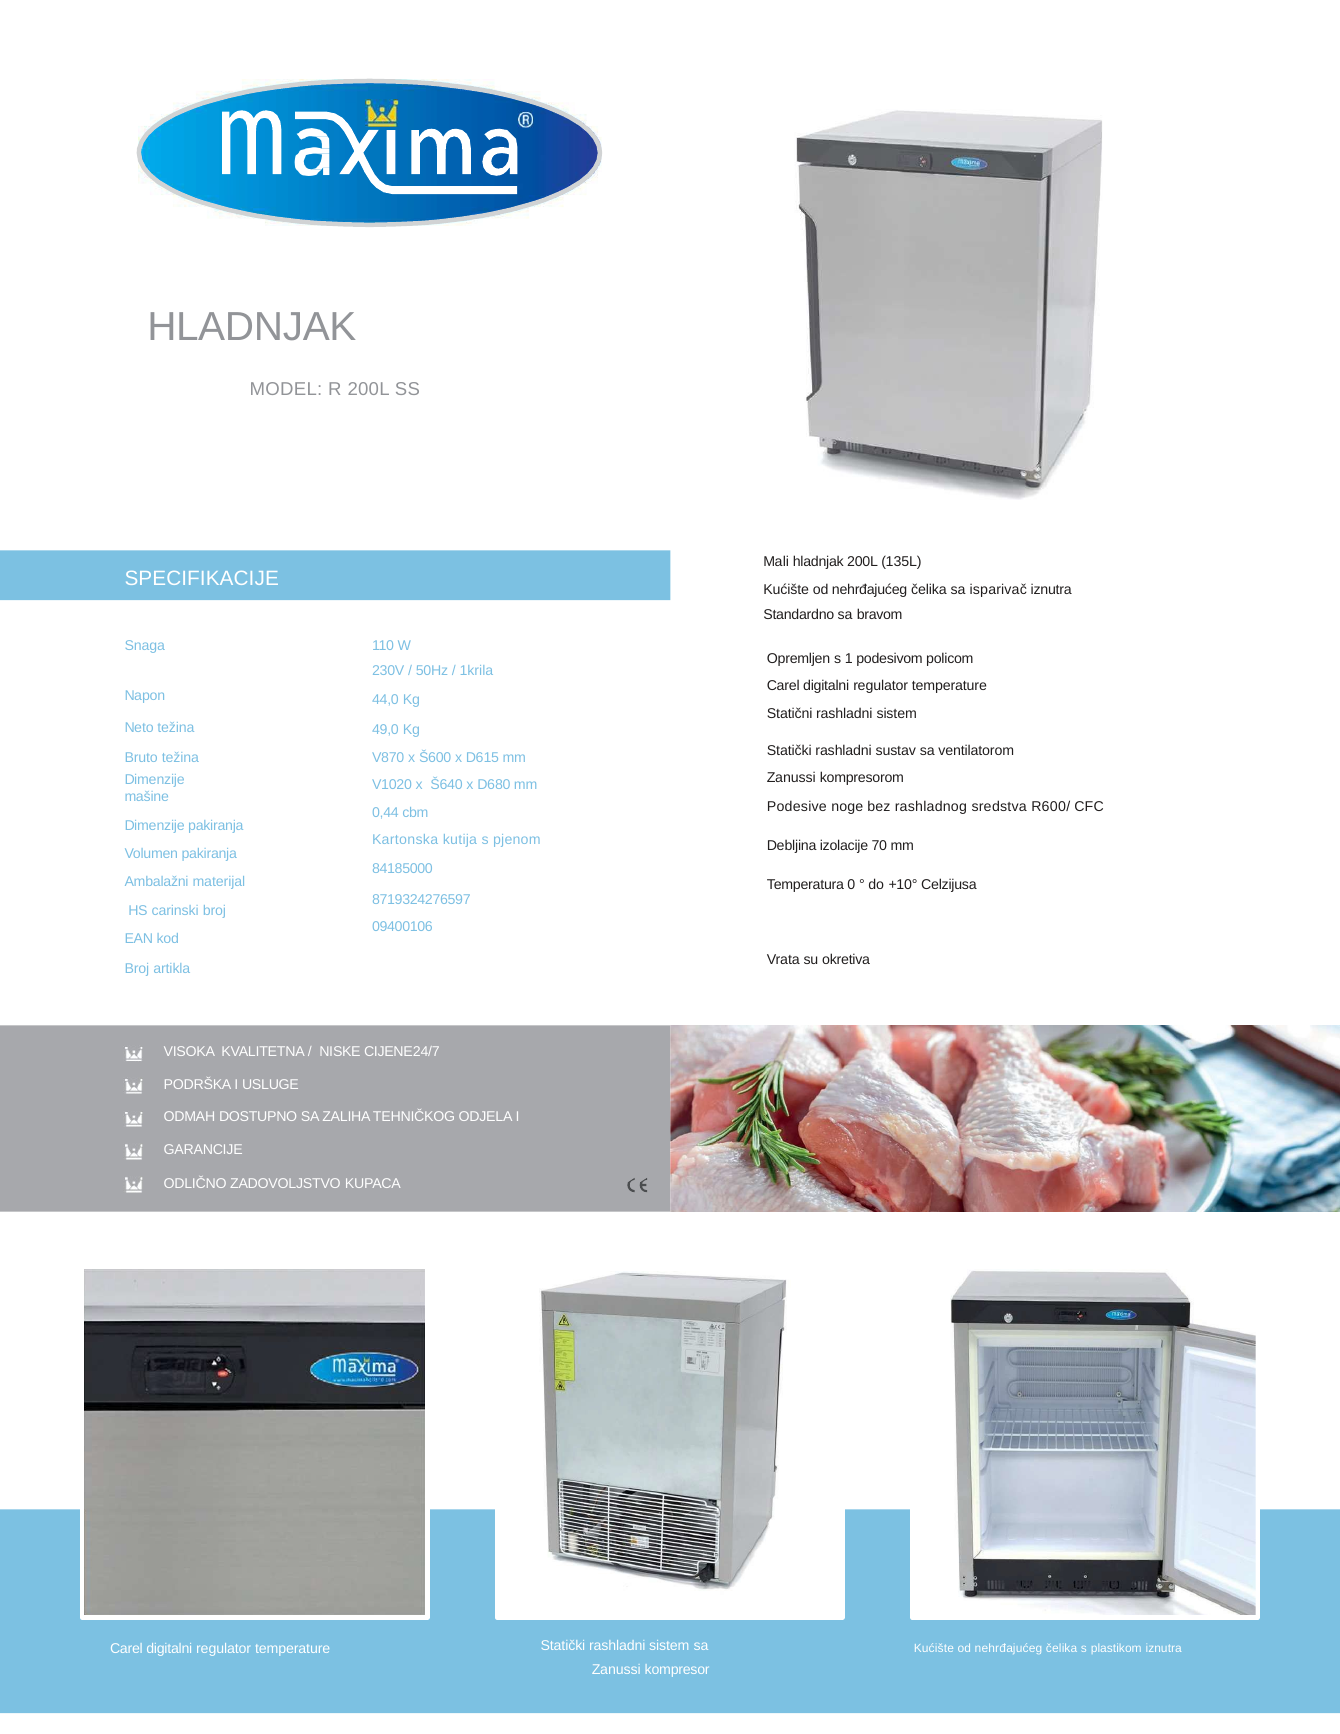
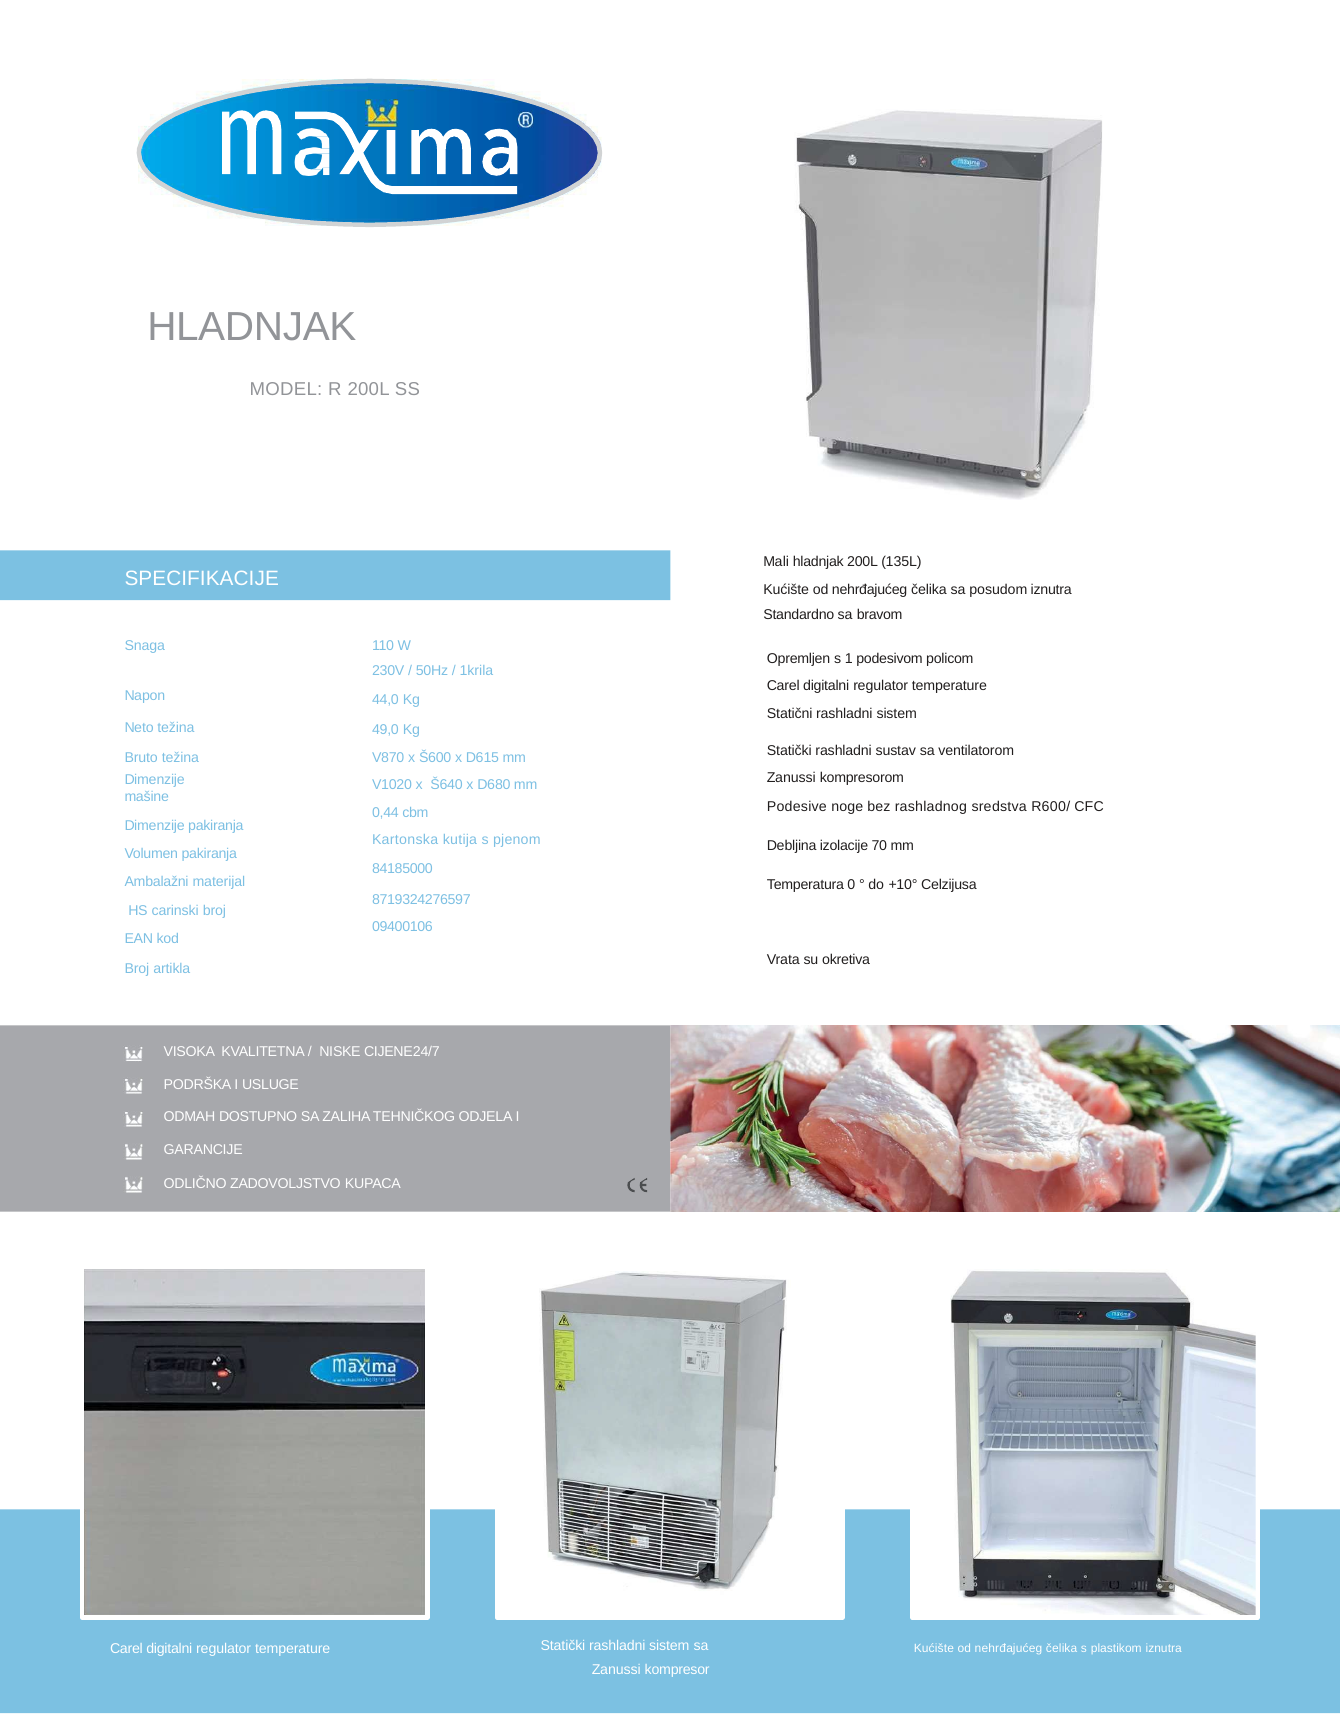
isparivač: isparivač -> posudom
